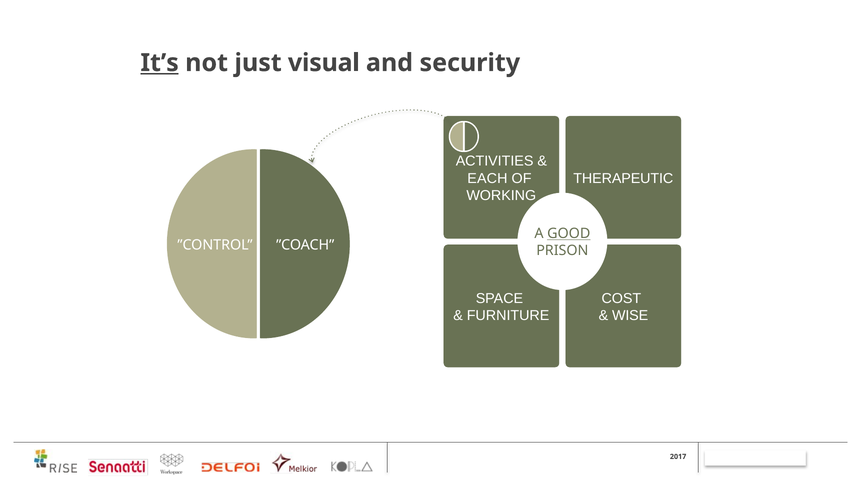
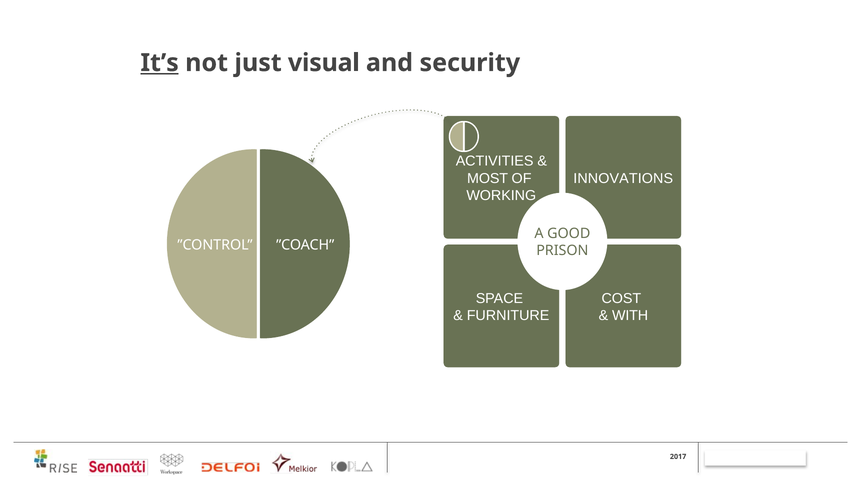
EACH: EACH -> MOST
THERAPEUTIC: THERAPEUTIC -> INNOVATIONS
GOOD underline: present -> none
WISE: WISE -> WITH
